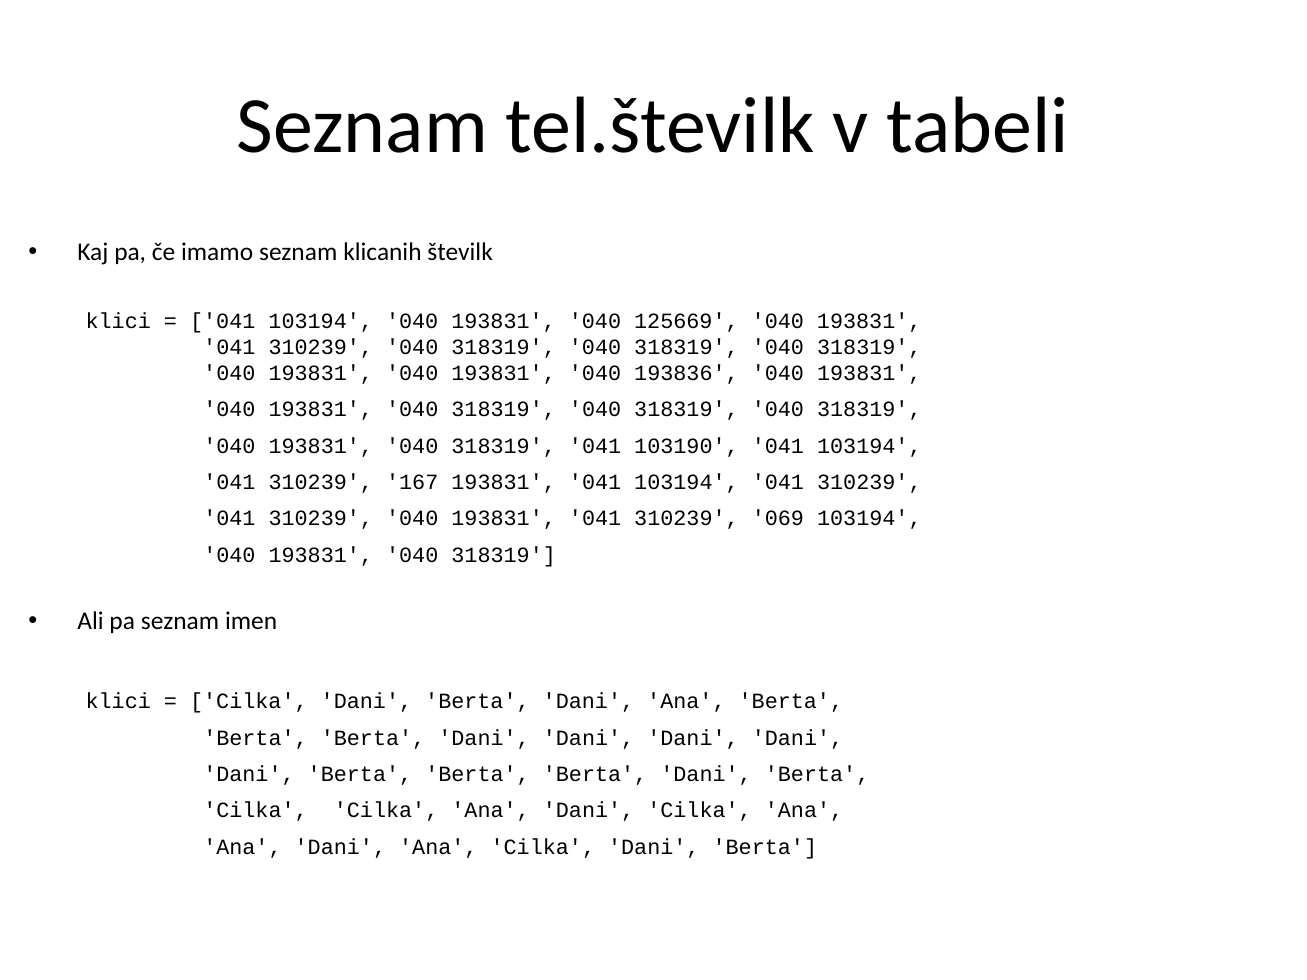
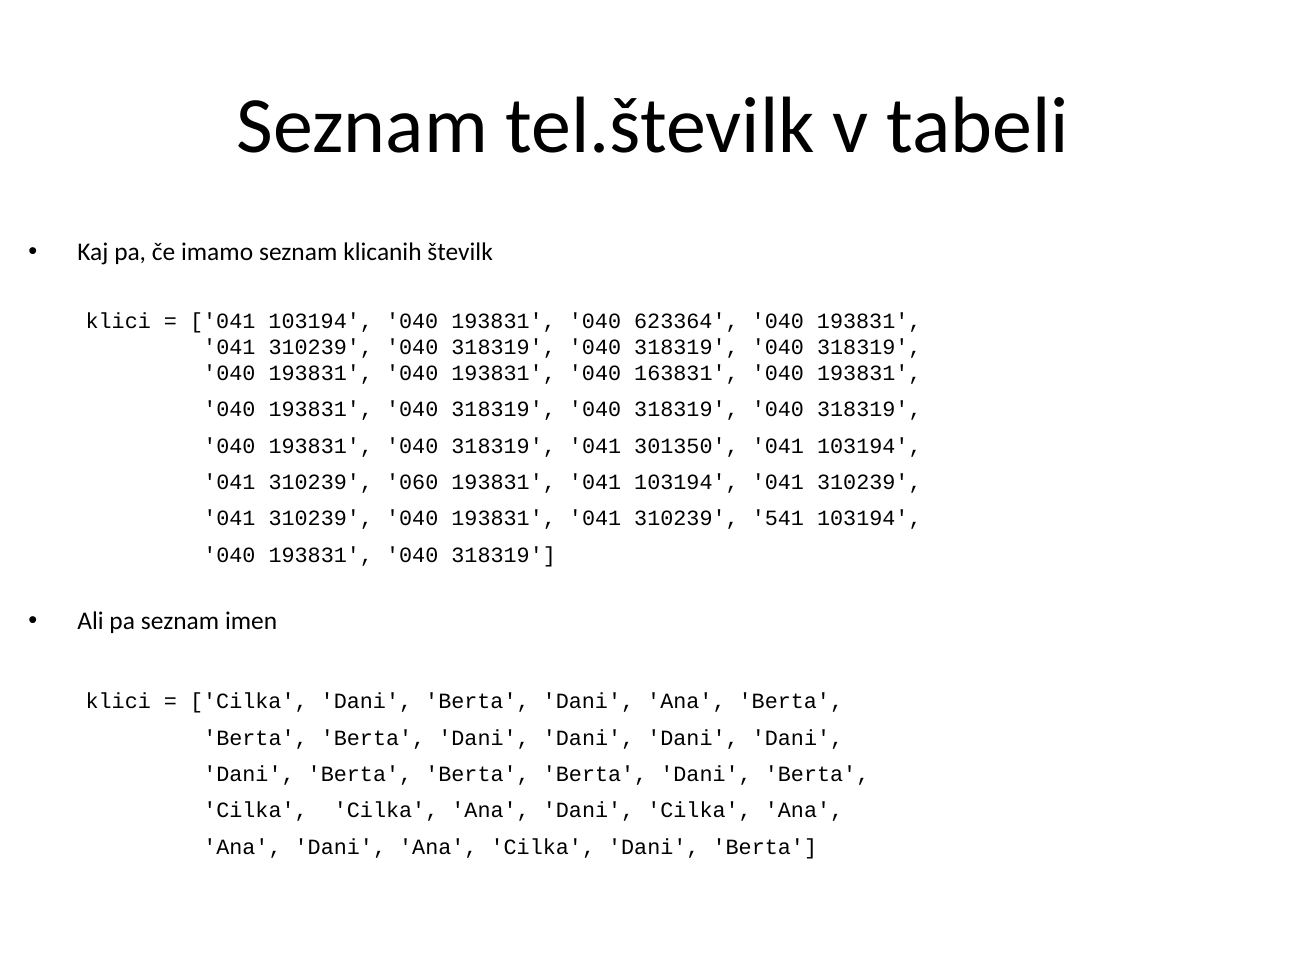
125669: 125669 -> 623364
193836: 193836 -> 163831
103190: 103190 -> 301350
167: 167 -> 060
069: 069 -> 541
